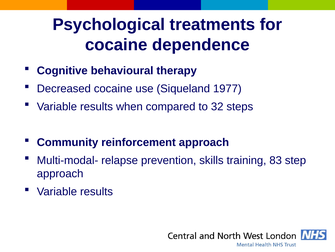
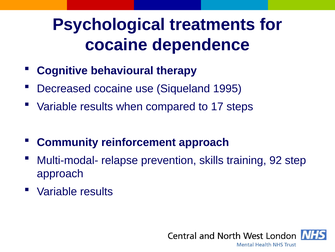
1977: 1977 -> 1995
32: 32 -> 17
83: 83 -> 92
